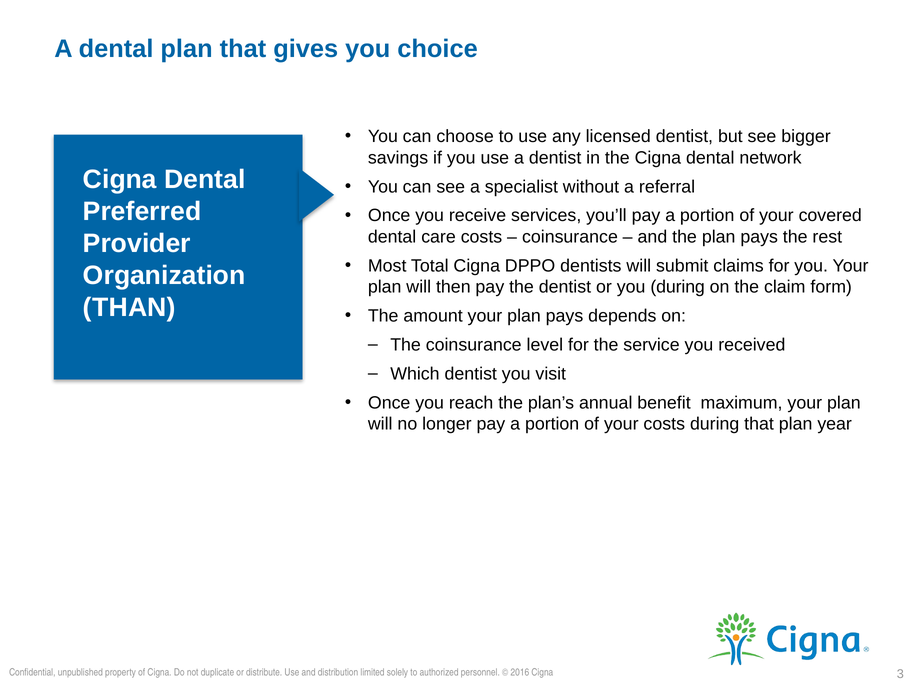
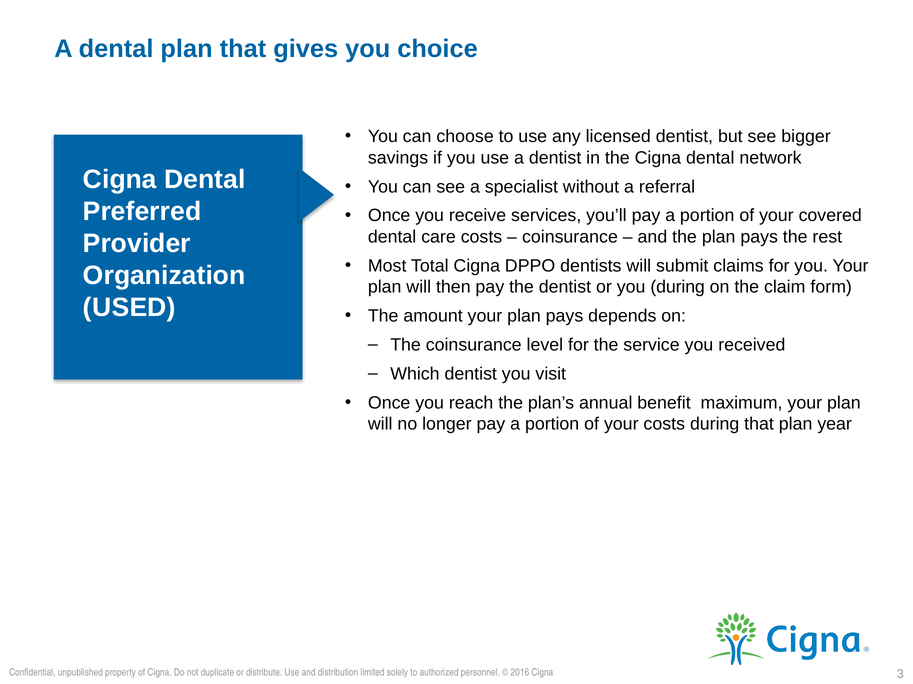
THAN: THAN -> USED
